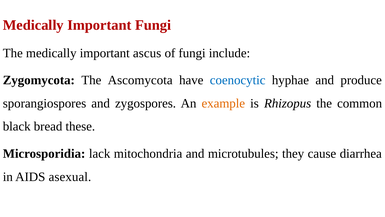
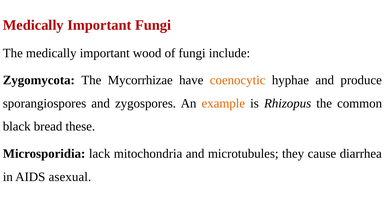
ascus: ascus -> wood
Ascomycota: Ascomycota -> Mycorrhizae
coenocytic colour: blue -> orange
